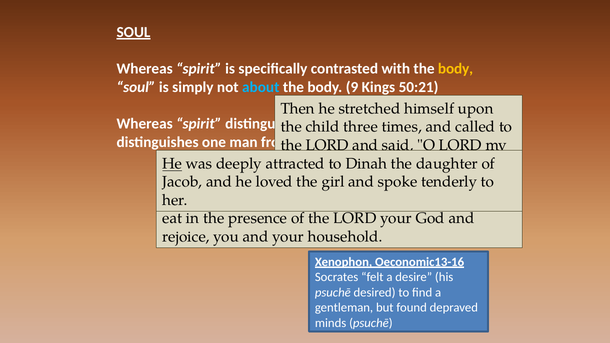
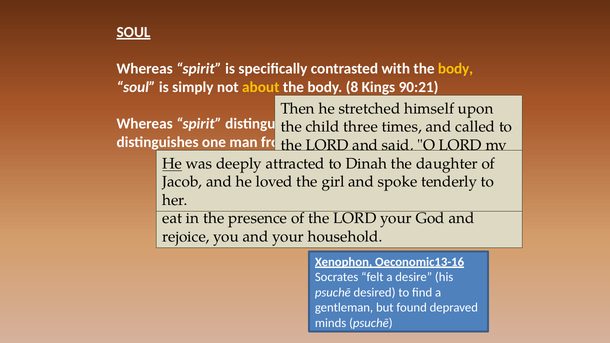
about colour: light blue -> yellow
9: 9 -> 8
50:21: 50:21 -> 90:21
